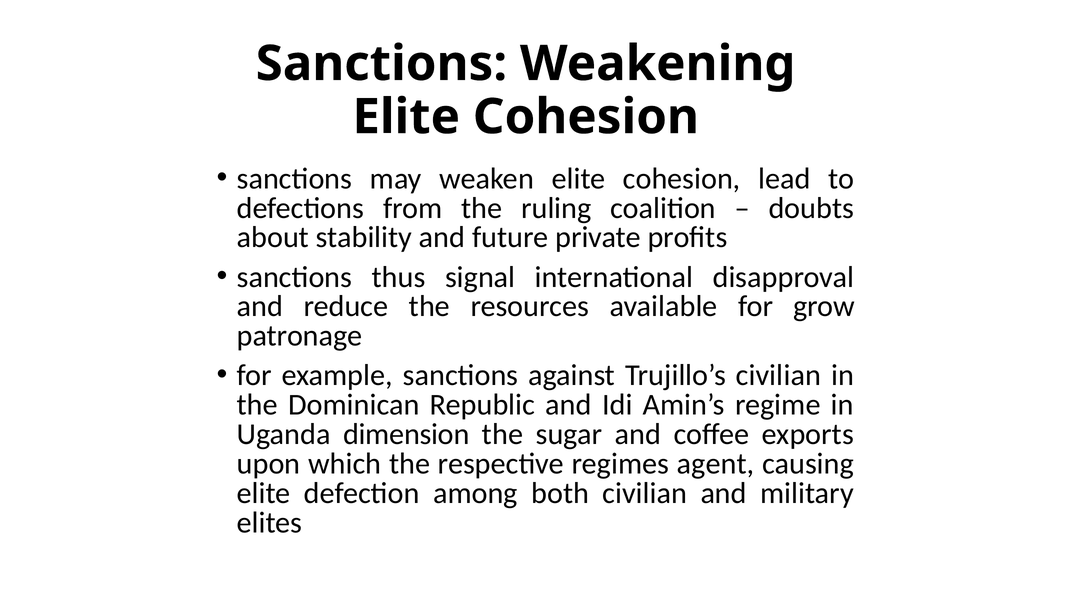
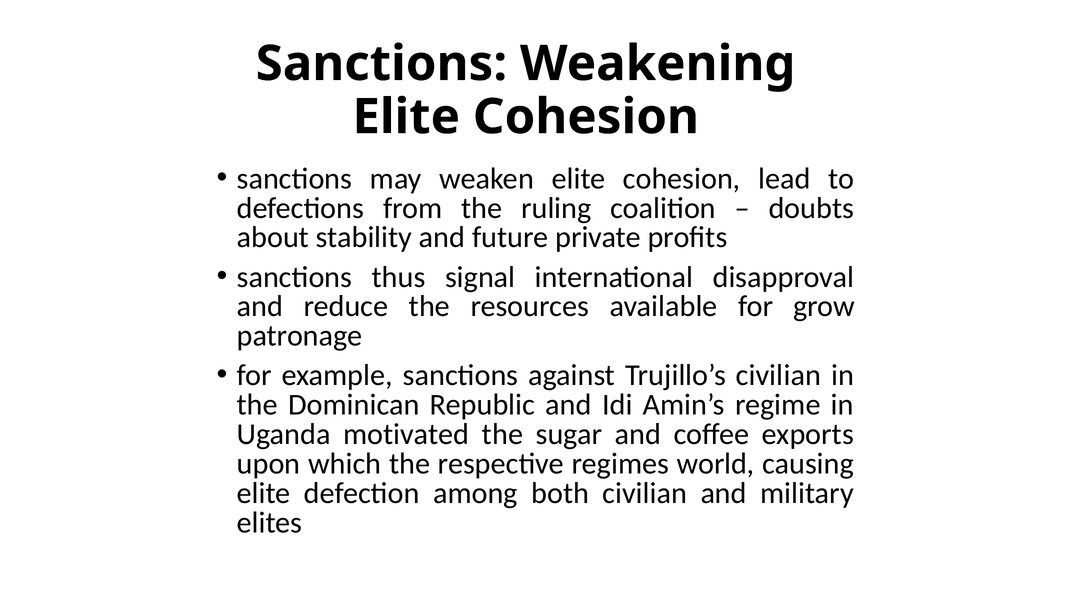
dimension: dimension -> motivated
agent: agent -> world
